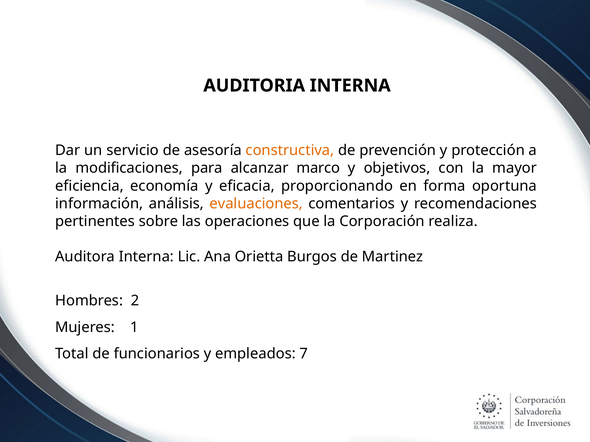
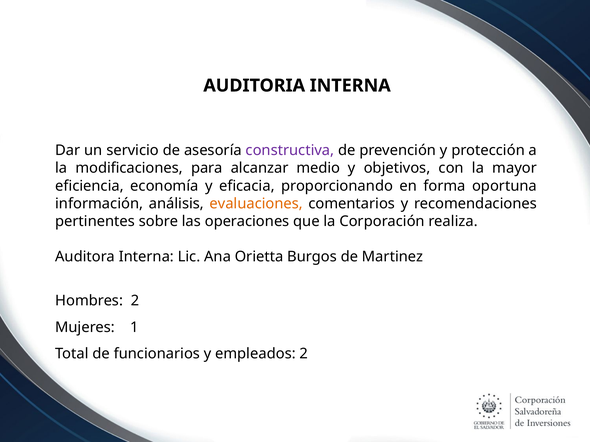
constructiva colour: orange -> purple
marco: marco -> medio
empleados 7: 7 -> 2
